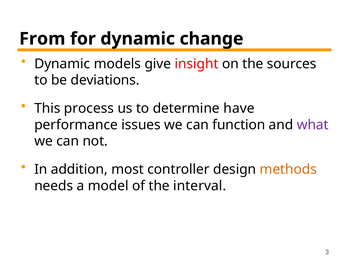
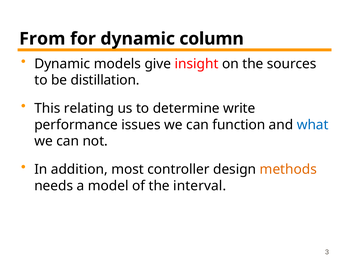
change: change -> column
deviations: deviations -> distillation
process: process -> relating
have: have -> write
what colour: purple -> blue
